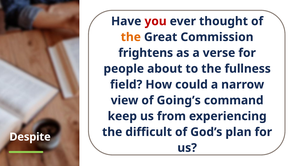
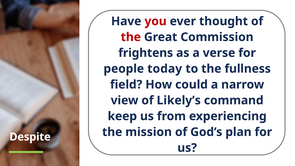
the at (131, 37) colour: orange -> red
about: about -> today
Going’s: Going’s -> Likely’s
difficult: difficult -> mission
